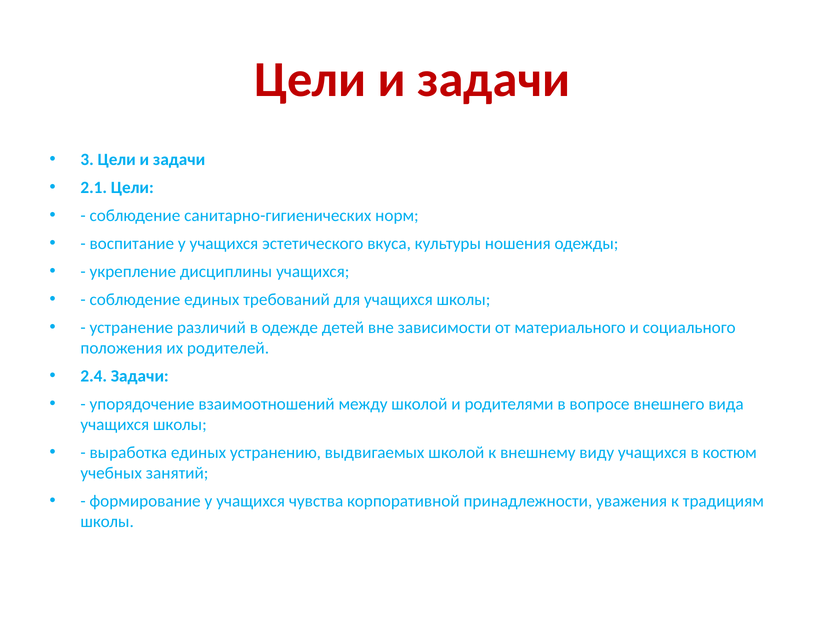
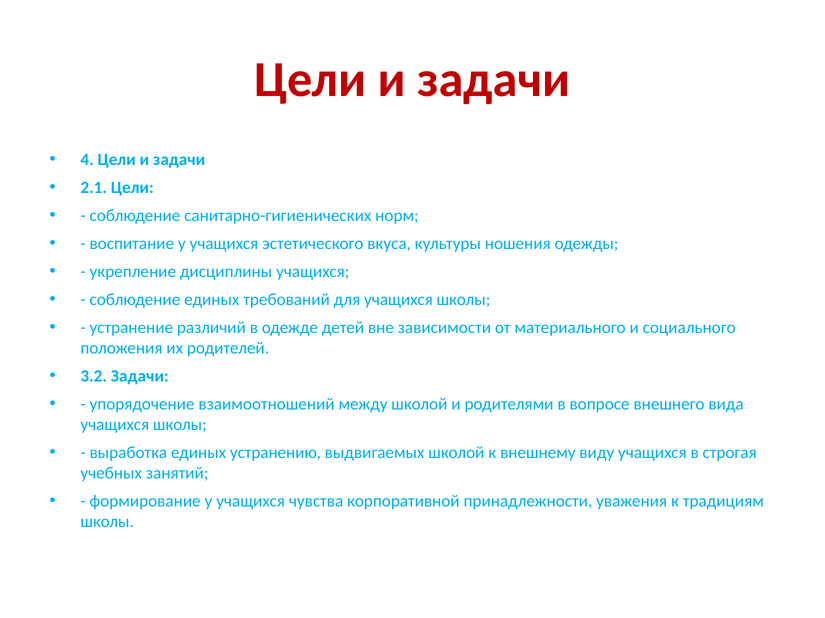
3: 3 -> 4
2.4: 2.4 -> 3.2
костюм: костюм -> строгая
